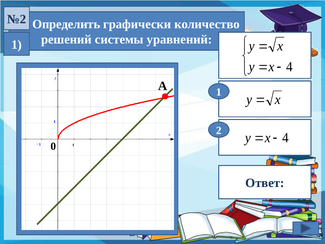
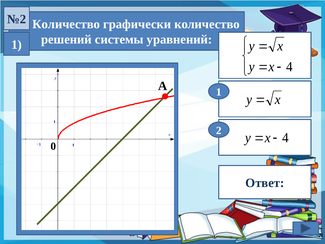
Определить at (66, 24): Определить -> Количество
